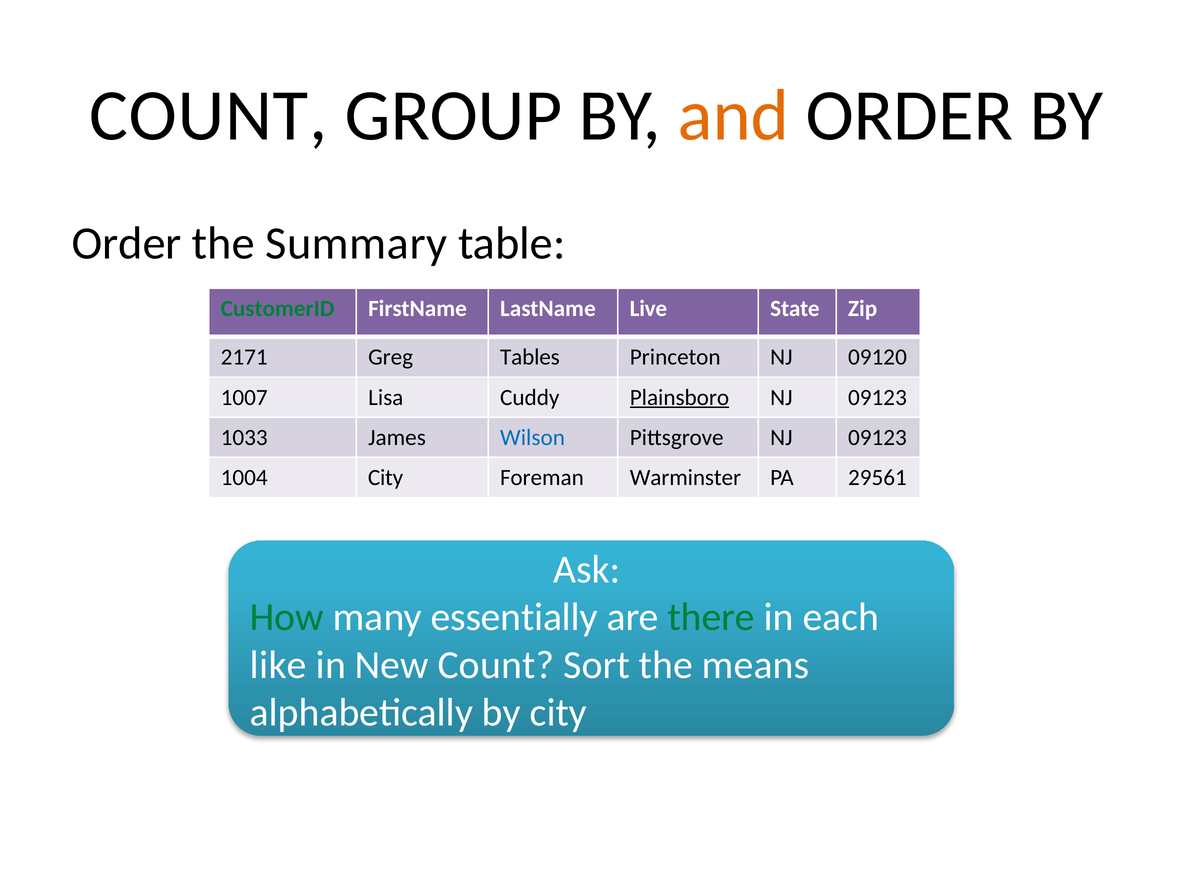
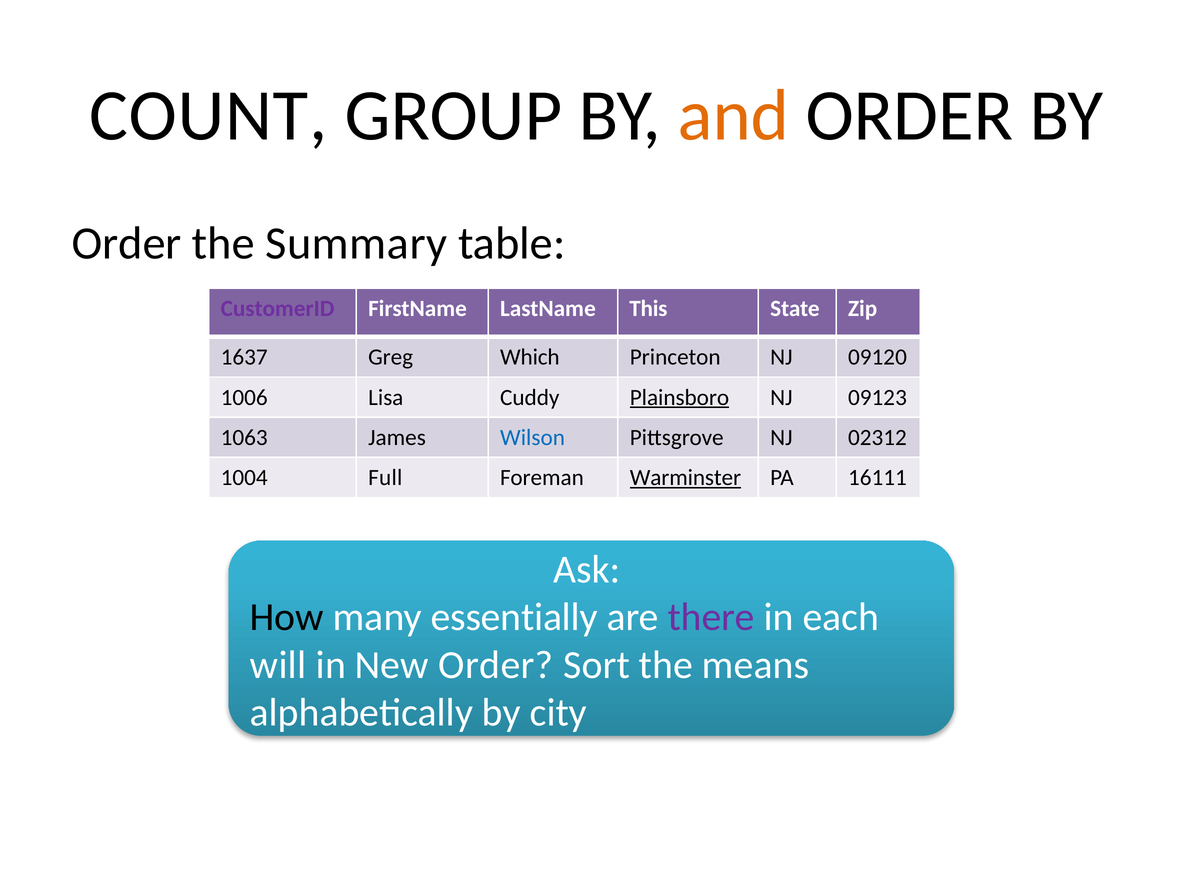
CustomerID colour: green -> purple
Live: Live -> This
2171: 2171 -> 1637
Tables: Tables -> Which
1007: 1007 -> 1006
1033: 1033 -> 1063
Pittsgrove NJ 09123: 09123 -> 02312
1004 City: City -> Full
Warminster underline: none -> present
29561: 29561 -> 16111
How colour: green -> black
there colour: green -> purple
like: like -> will
New Count: Count -> Order
